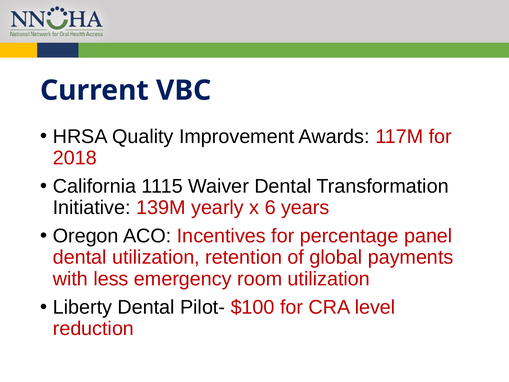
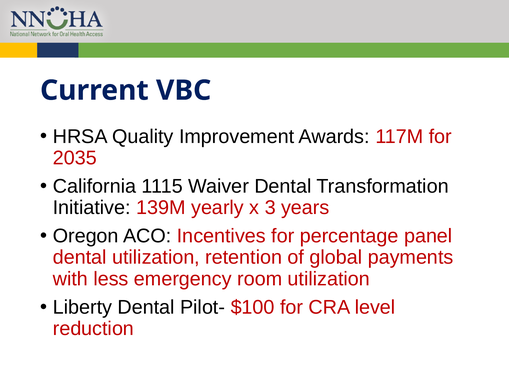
2018: 2018 -> 2035
6: 6 -> 3
